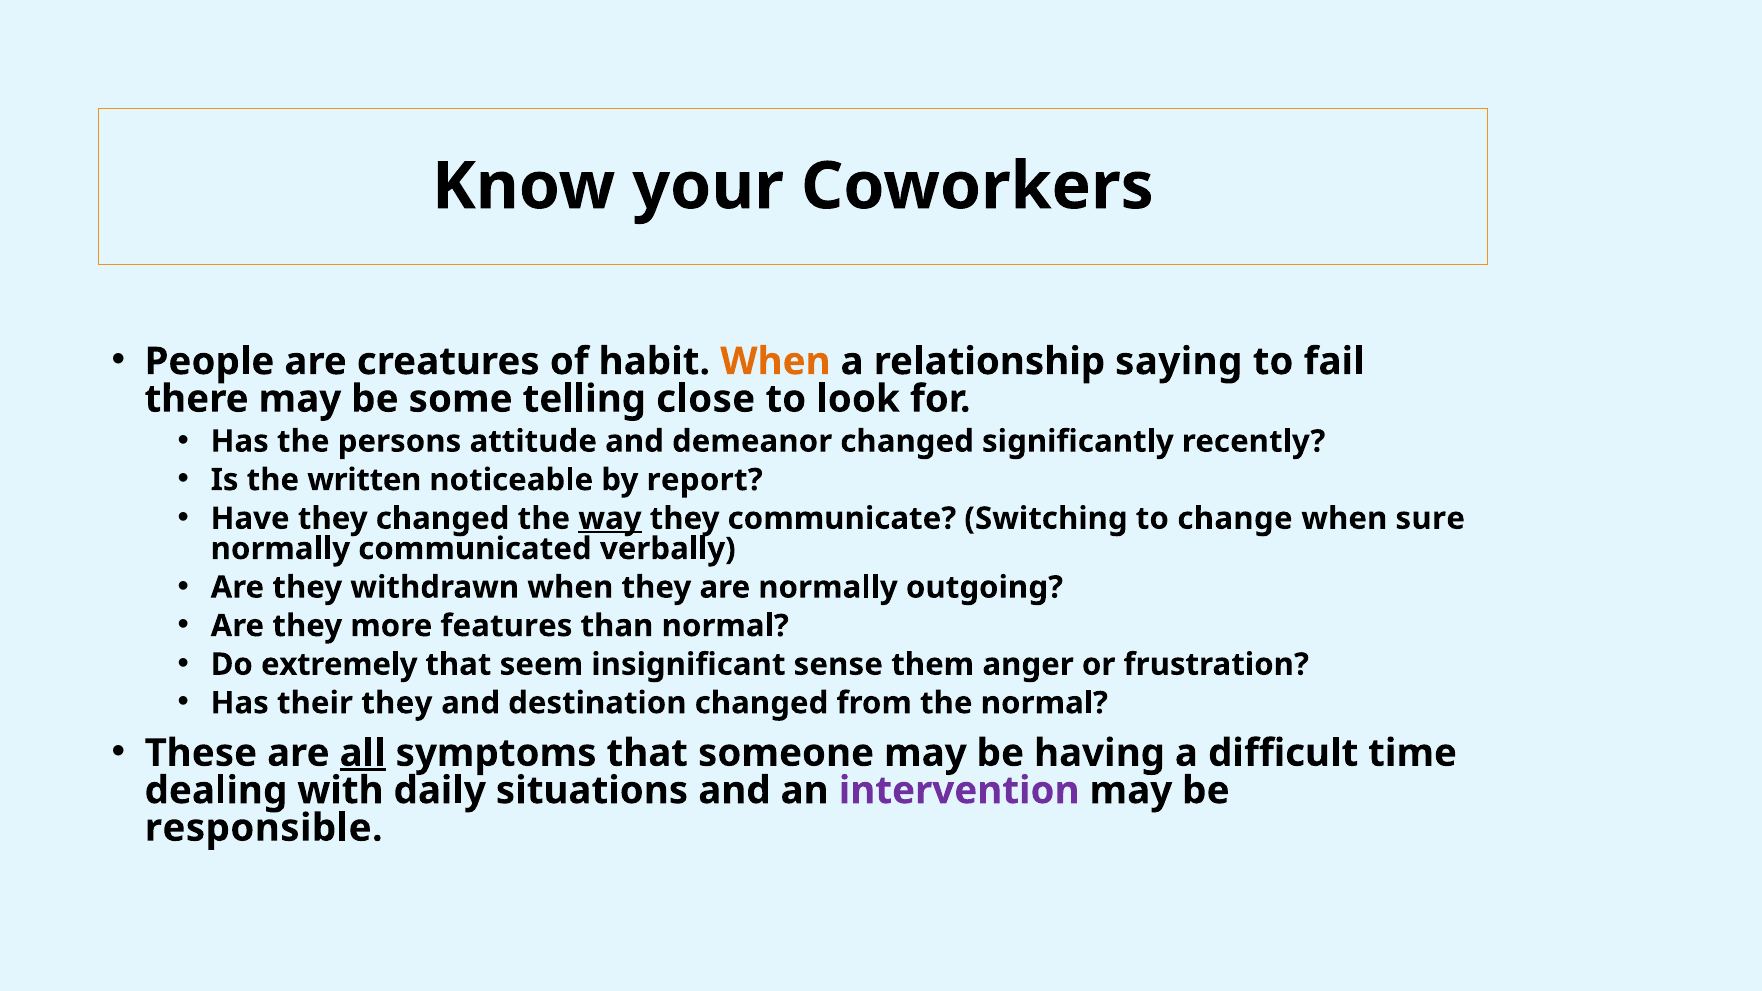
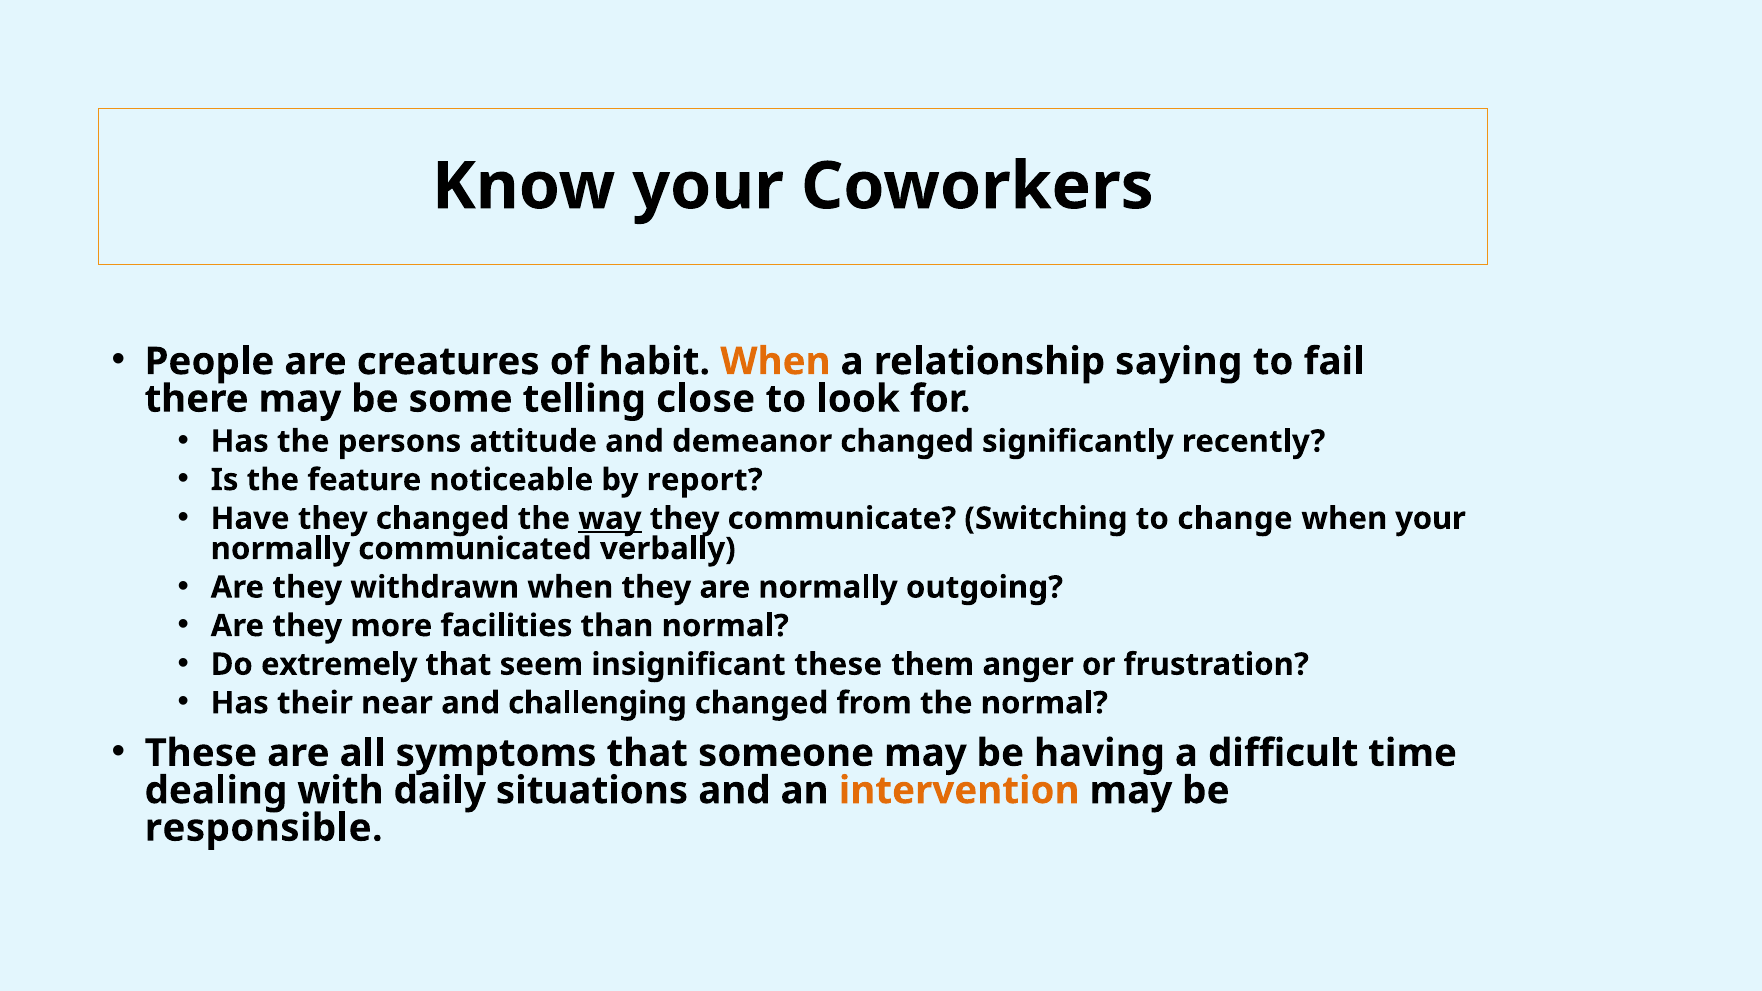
written: written -> feature
when sure: sure -> your
features: features -> facilities
insignificant sense: sense -> these
their they: they -> near
destination: destination -> challenging
all underline: present -> none
intervention colour: purple -> orange
